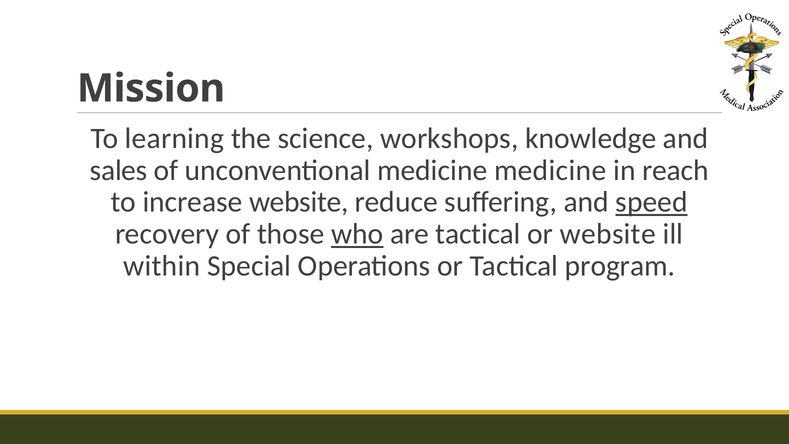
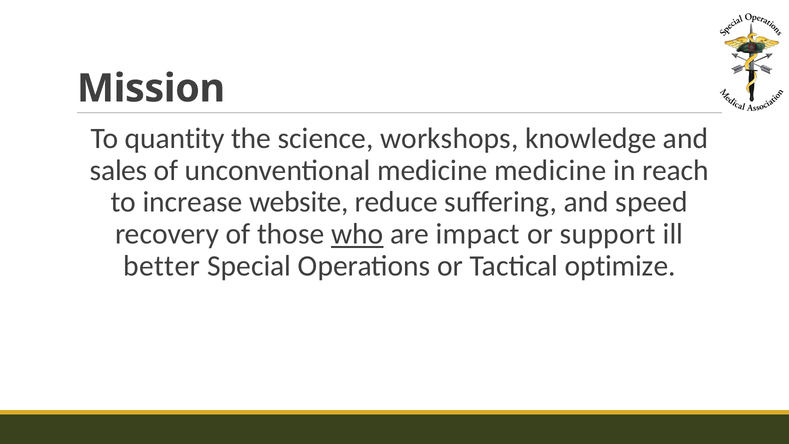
learning: learning -> quantity
speed underline: present -> none
are tactical: tactical -> impact
or website: website -> support
within: within -> better
program: program -> optimize
